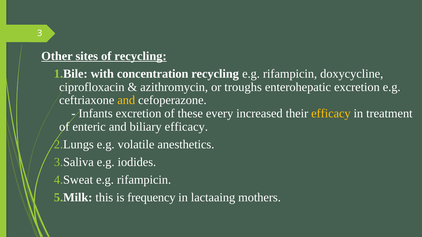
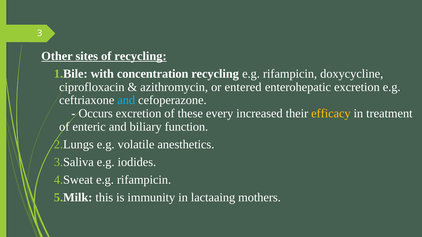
troughs: troughs -> entered
and at (126, 100) colour: yellow -> light blue
Infants: Infants -> Occurs
biliary efficacy: efficacy -> function
frequency: frequency -> immunity
